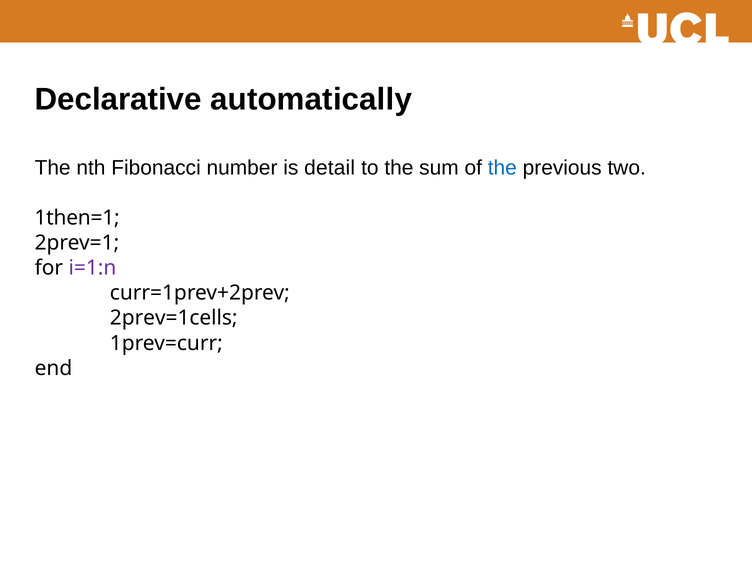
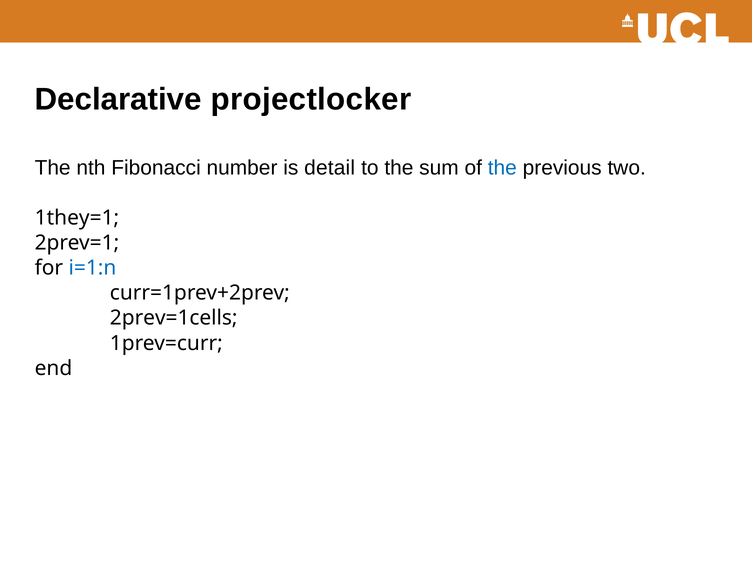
automatically: automatically -> projectlocker
1then=1: 1then=1 -> 1they=1
i=1:n colour: purple -> blue
